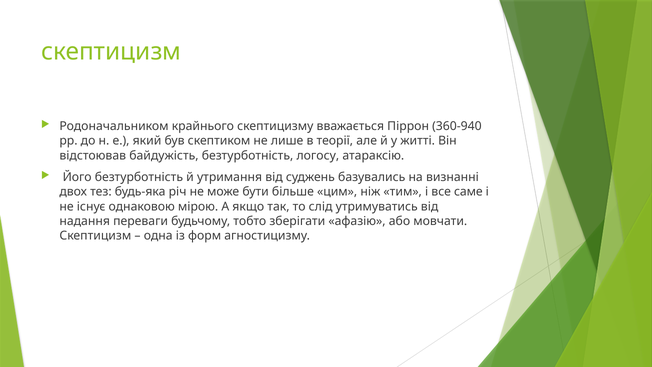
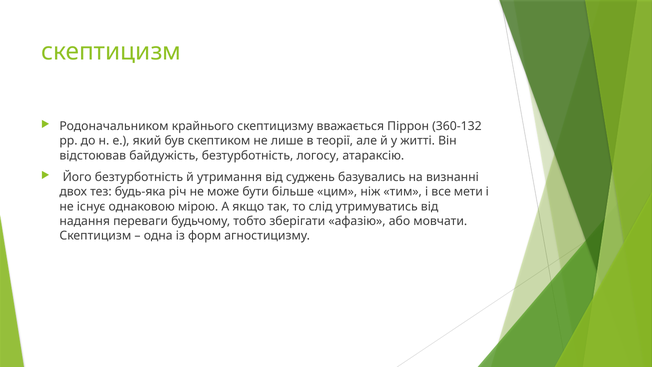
360-940: 360-940 -> 360-132
саме: саме -> мети
